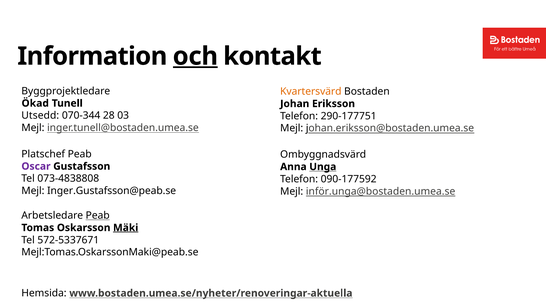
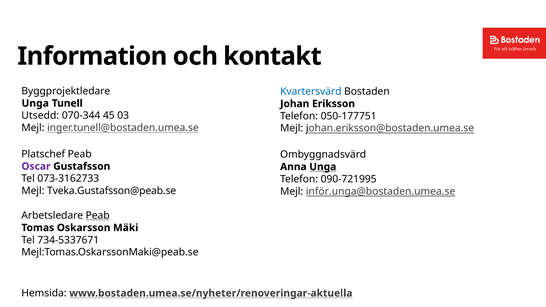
och underline: present -> none
Kvartersvärd colour: orange -> blue
Ökad at (35, 103): Ökad -> Unga
28: 28 -> 45
290-177751: 290-177751 -> 050-177751
073-4838808: 073-4838808 -> 073-3162733
090-177592: 090-177592 -> 090-721995
Inger.Gustafsson@peab.se: Inger.Gustafsson@peab.se -> Tveka.Gustafsson@peab.se
Mäki underline: present -> none
572-5337671: 572-5337671 -> 734-5337671
